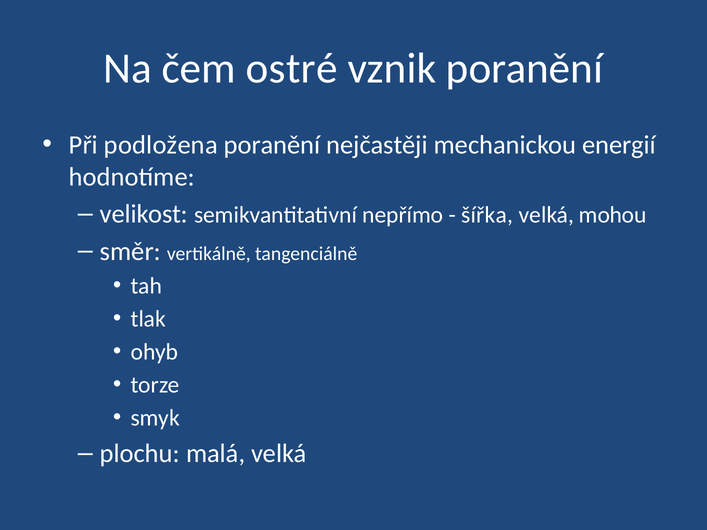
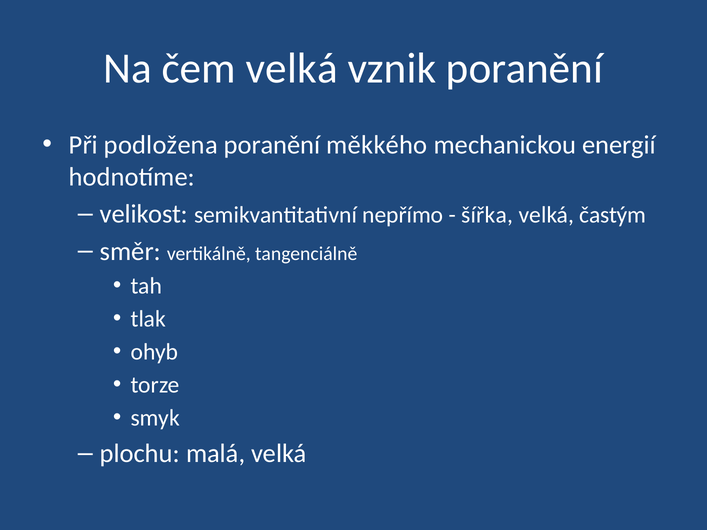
čem ostré: ostré -> velká
nejčastěji: nejčastěji -> měkkého
mohou: mohou -> častým
